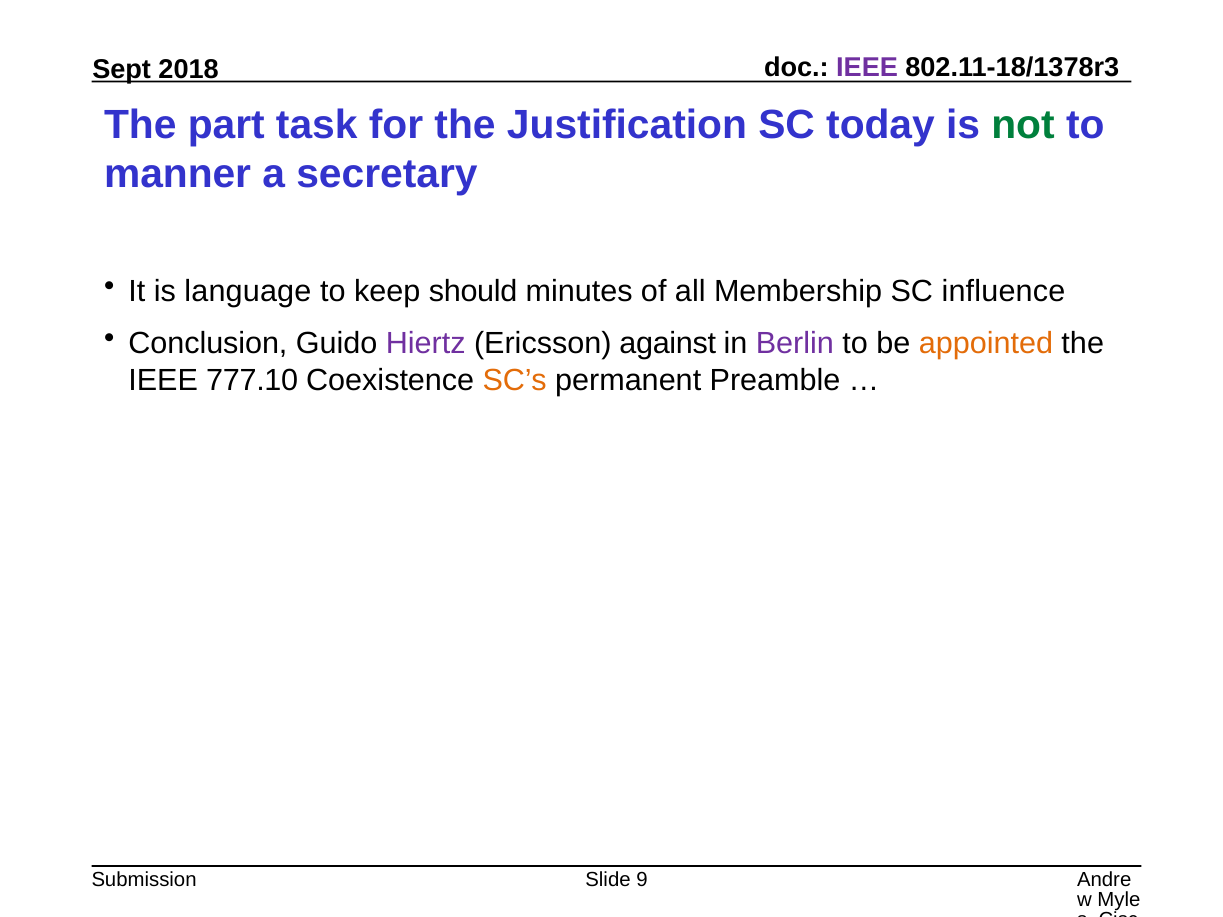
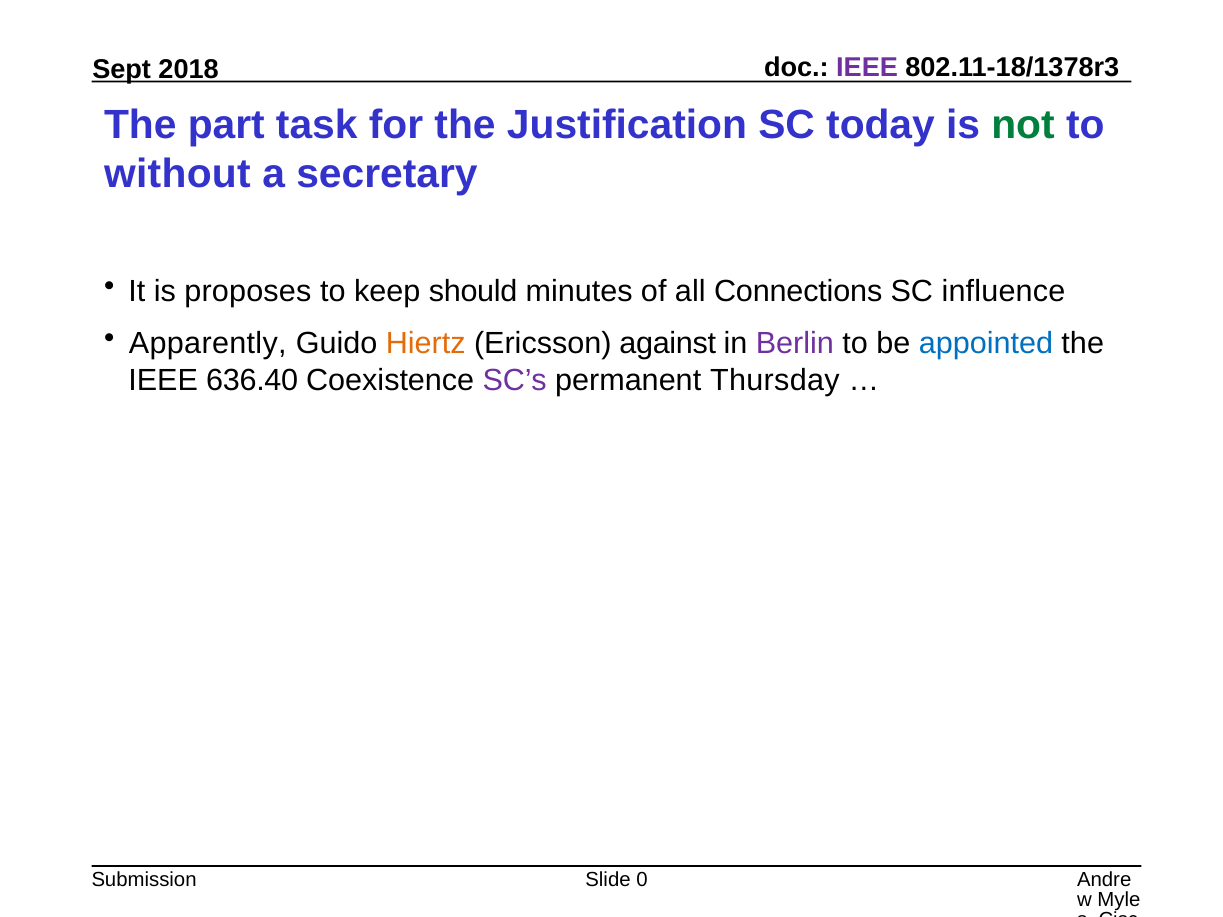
manner: manner -> without
language: language -> proposes
Membership: Membership -> Connections
Conclusion: Conclusion -> Apparently
Hiertz colour: purple -> orange
appointed colour: orange -> blue
777.10: 777.10 -> 636.40
SC’s colour: orange -> purple
Preamble: Preamble -> Thursday
9: 9 -> 0
